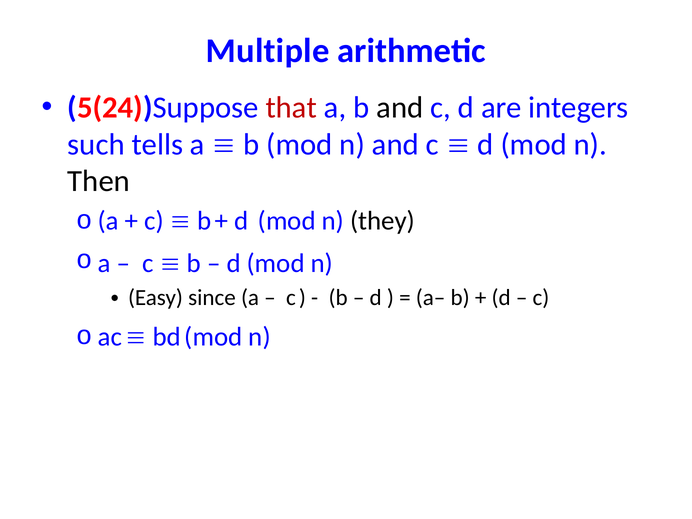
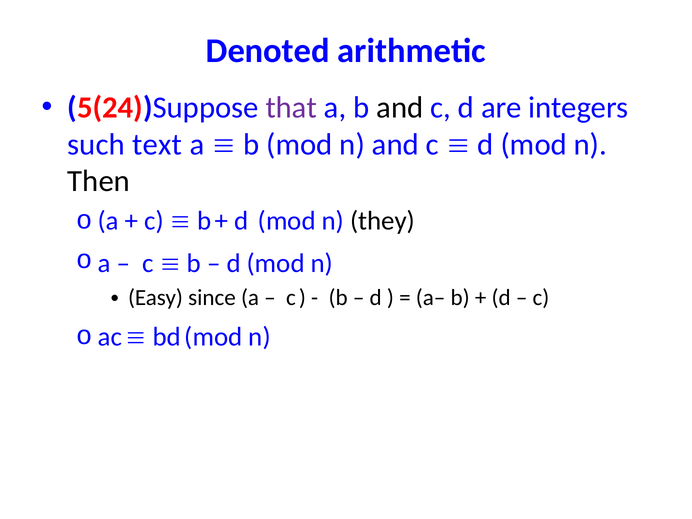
Multiple: Multiple -> Denoted
that colour: red -> purple
tells: tells -> text
